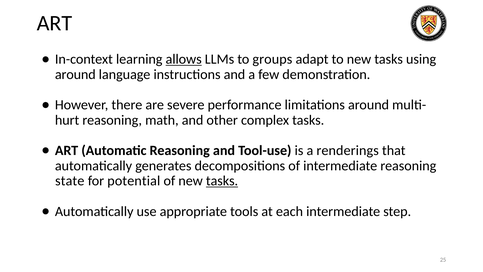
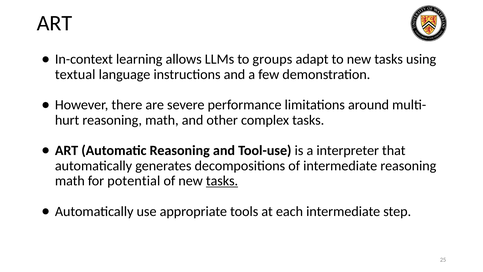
allows underline: present -> none
around at (75, 74): around -> textual
renderings: renderings -> interpreter
state at (70, 181): state -> math
